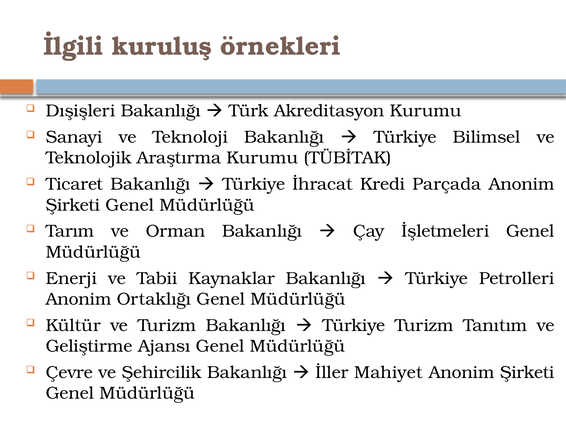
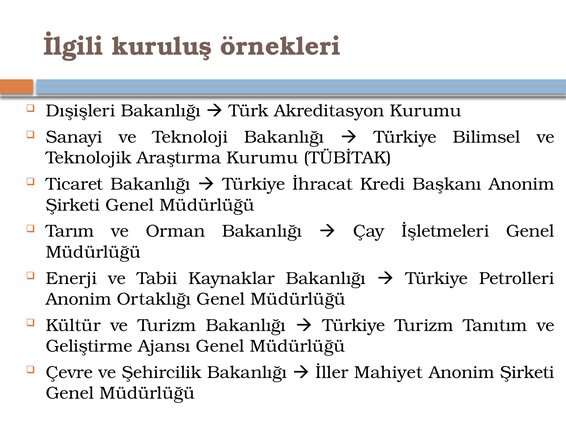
Parçada: Parçada -> Başkanı
